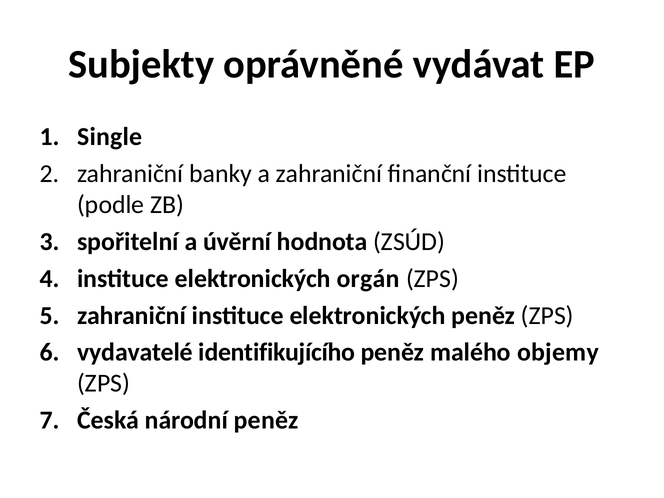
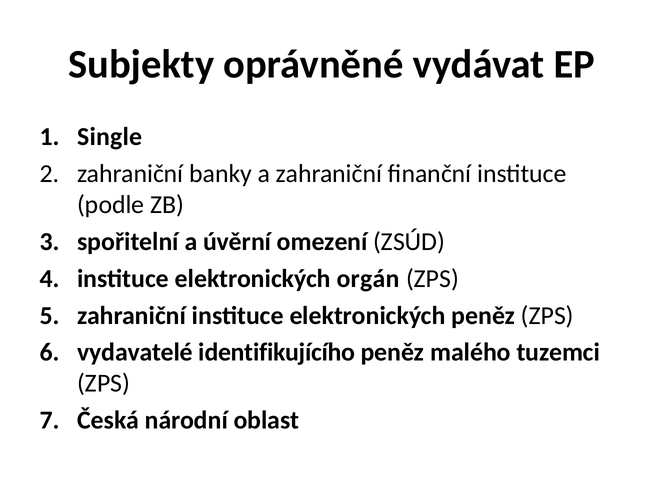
hodnota: hodnota -> omezení
objemy: objemy -> tuzemci
národní peněz: peněz -> oblast
